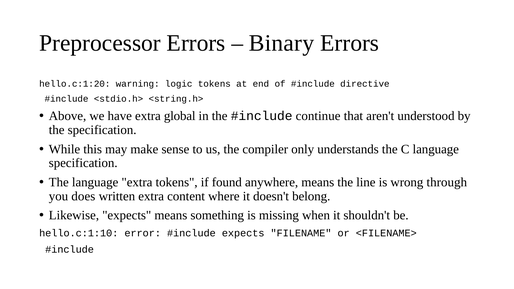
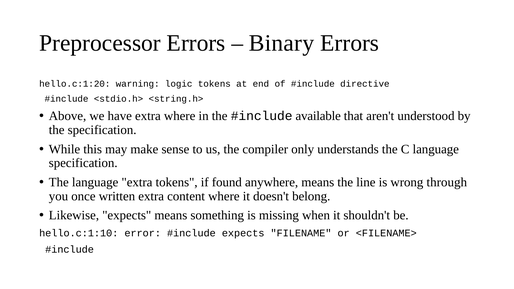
extra global: global -> where
continue: continue -> available
does: does -> once
